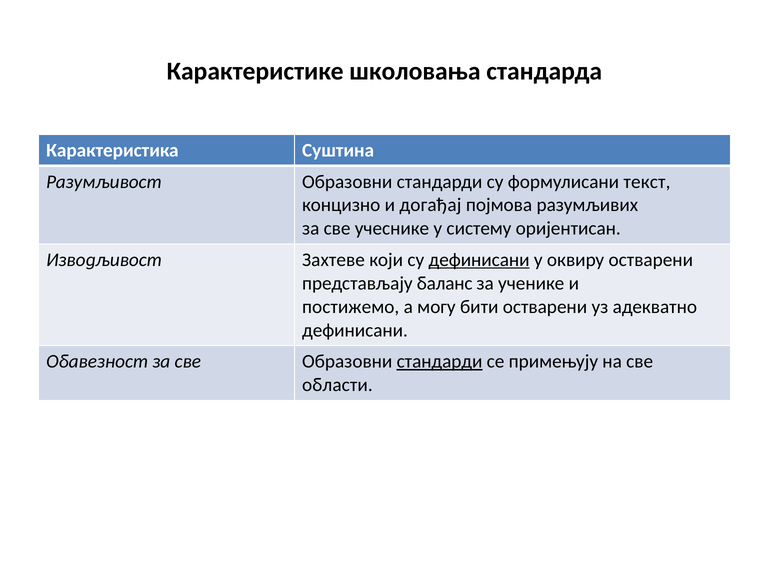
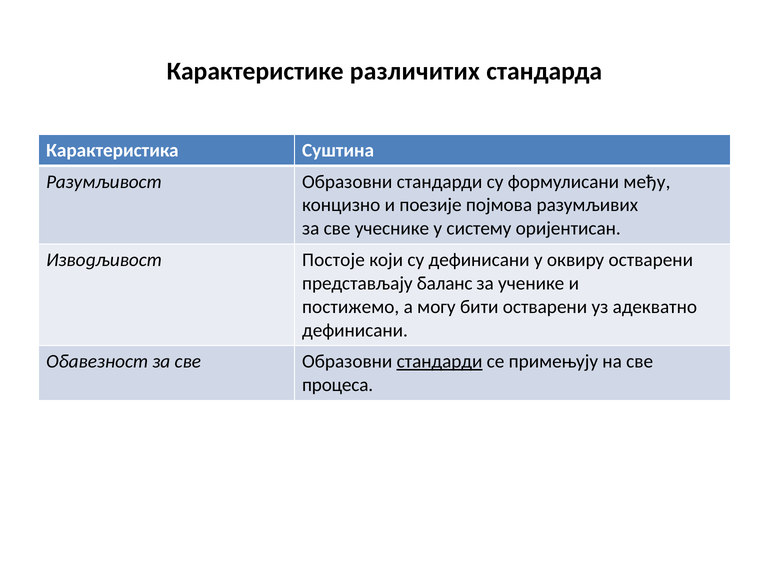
школовања: школовања -> различитих
текст: текст -> међу
догађај: догађај -> поезије
Захтеве: Захтеве -> Постоје
дефинисани at (479, 260) underline: present -> none
области: области -> процеса
